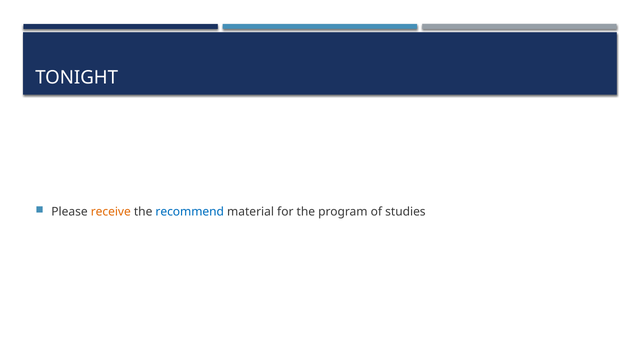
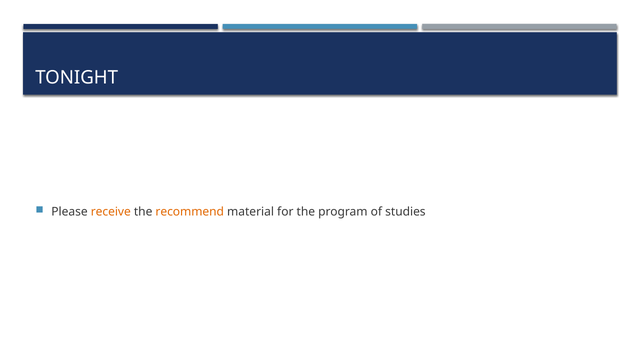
recommend colour: blue -> orange
